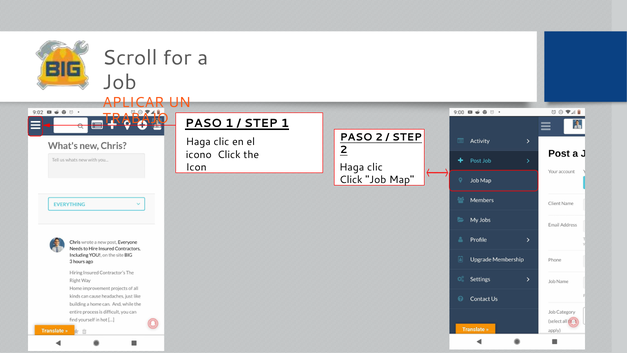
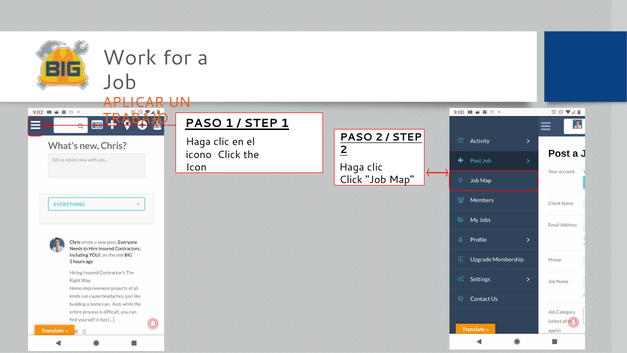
Scroll: Scroll -> Work
